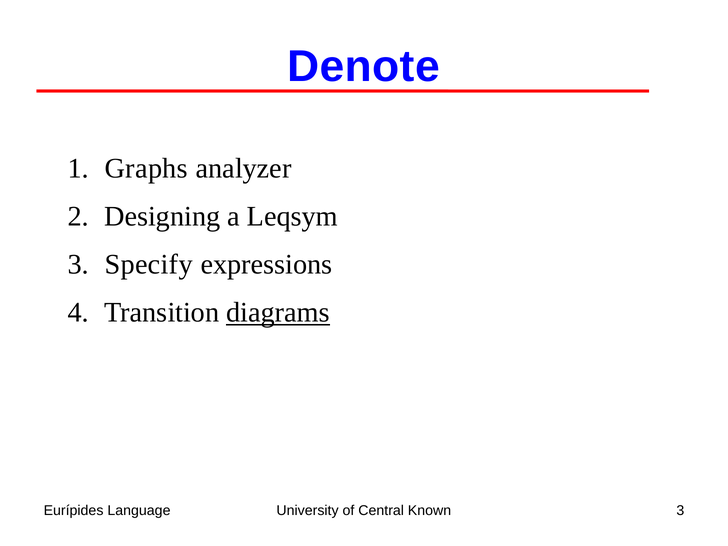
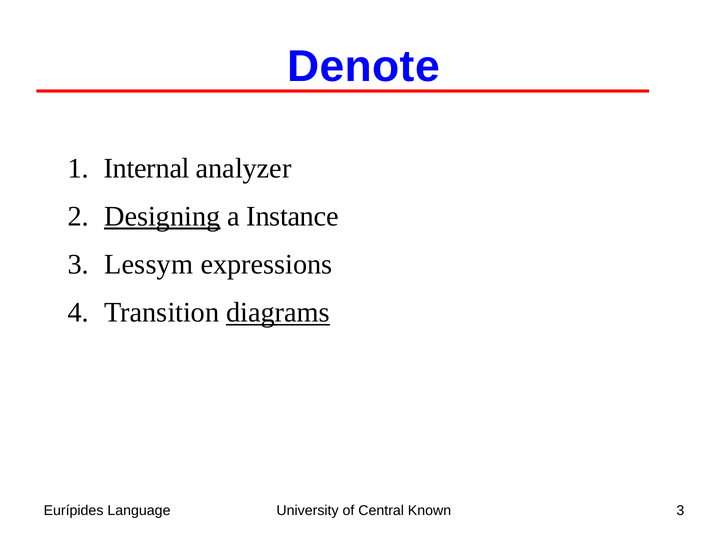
Graphs: Graphs -> Internal
Designing underline: none -> present
Leqsym: Leqsym -> Instance
Specify: Specify -> Lessym
